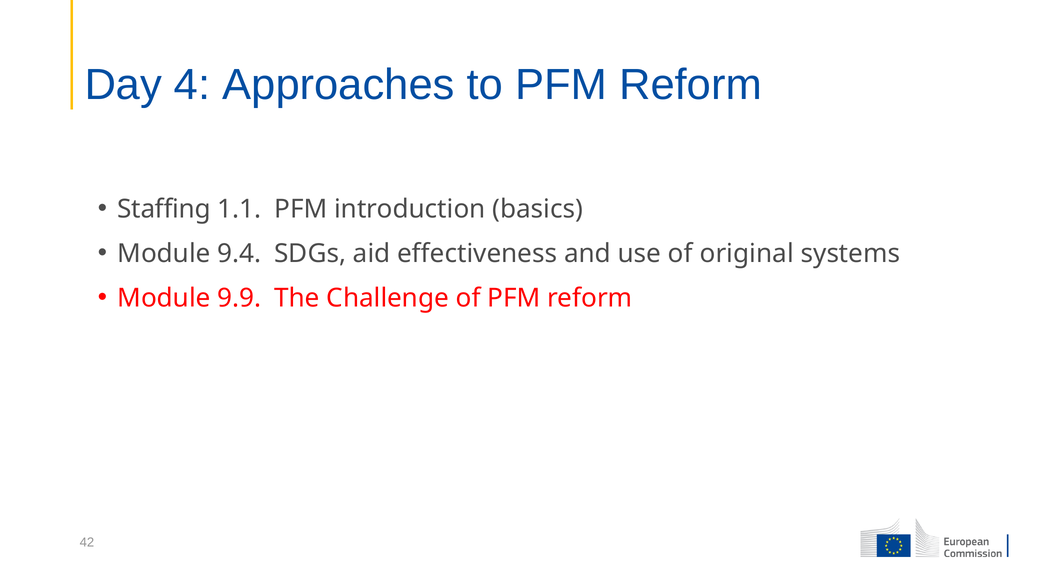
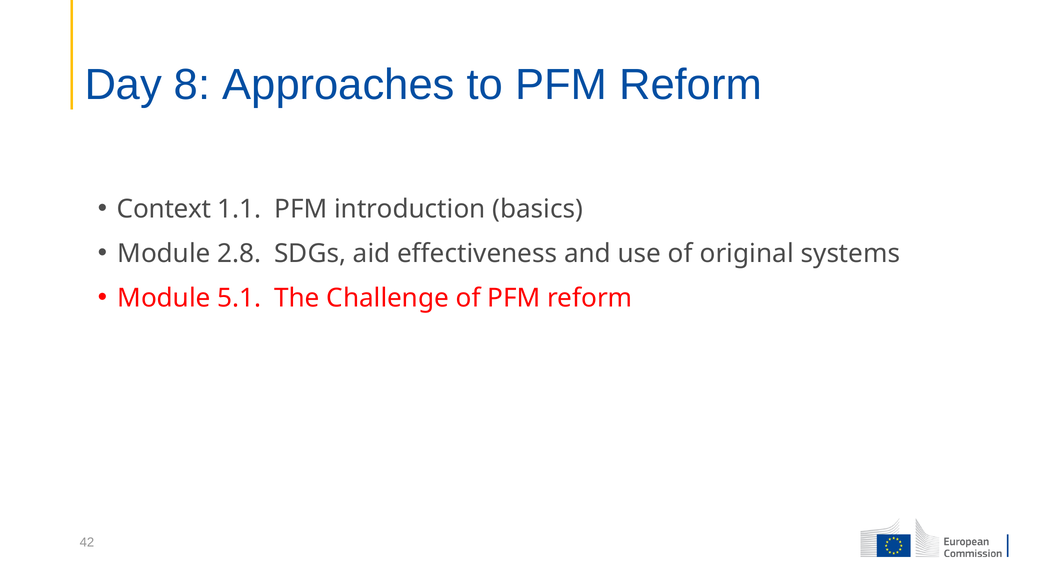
4: 4 -> 8
Staffing: Staffing -> Context
9.4: 9.4 -> 2.8
9.9: 9.9 -> 5.1
